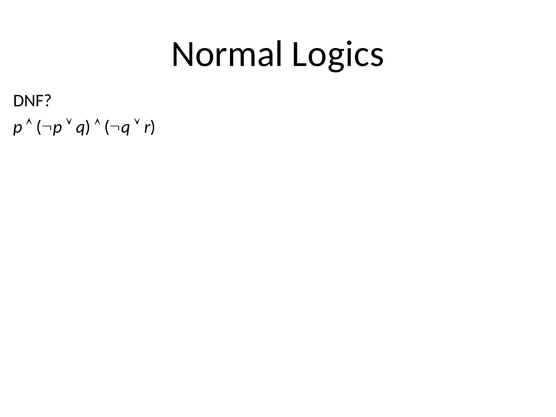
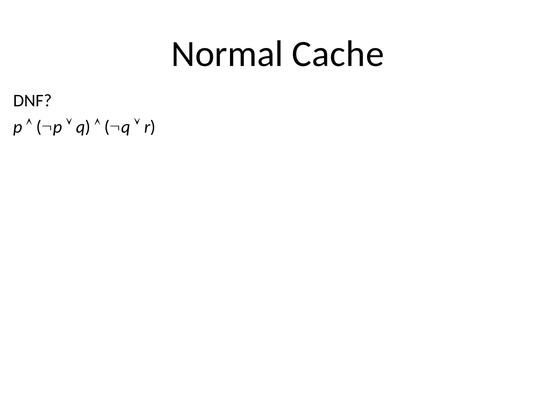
Logics: Logics -> Cache
